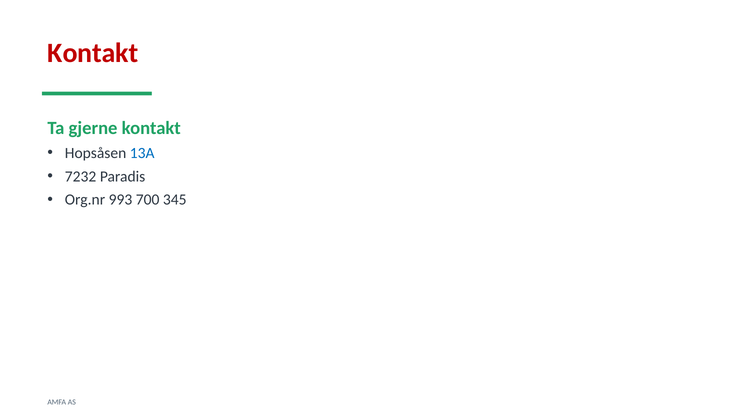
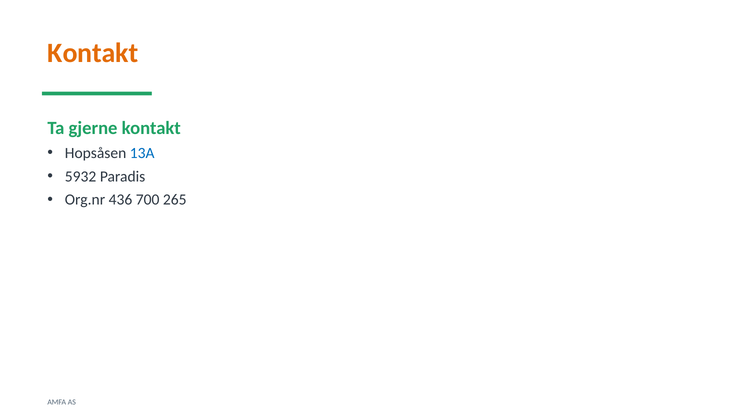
Kontakt at (93, 53) colour: red -> orange
7232: 7232 -> 5932
993: 993 -> 436
345: 345 -> 265
